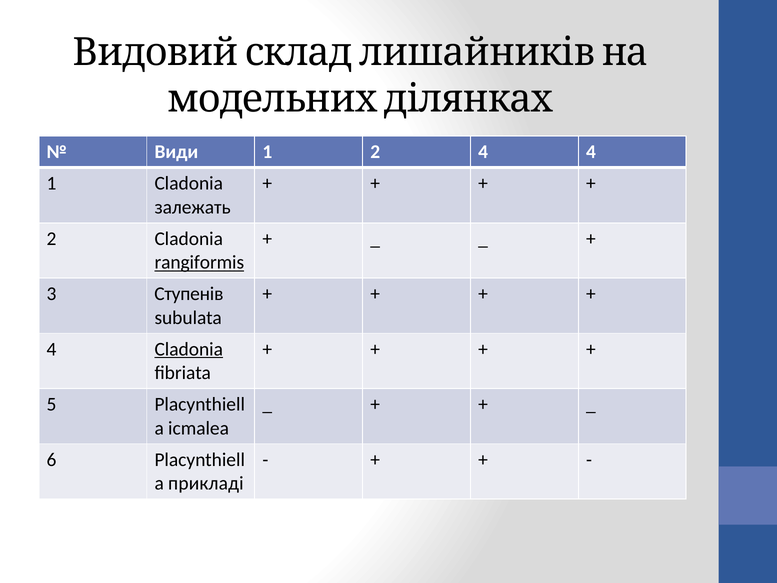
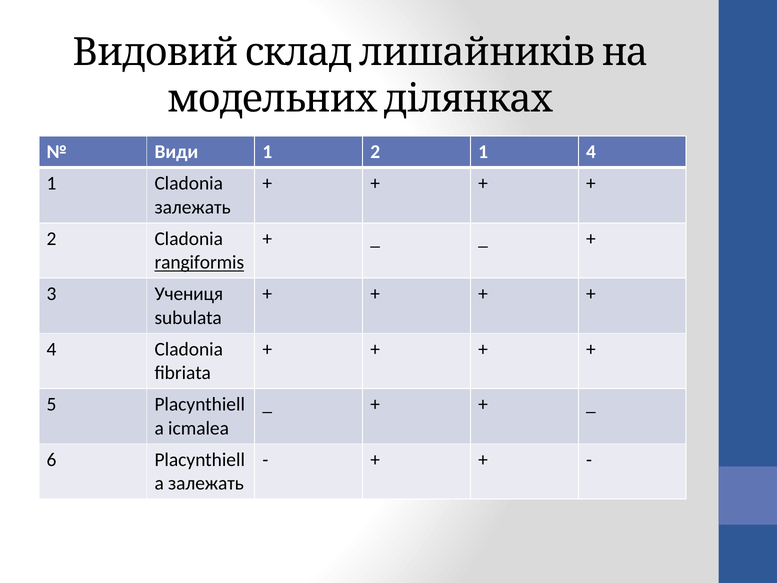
2 4: 4 -> 1
Ступенів: Ступенів -> Учениця
Cladonia at (189, 349) underline: present -> none
прикладі at (206, 483): прикладі -> залежать
